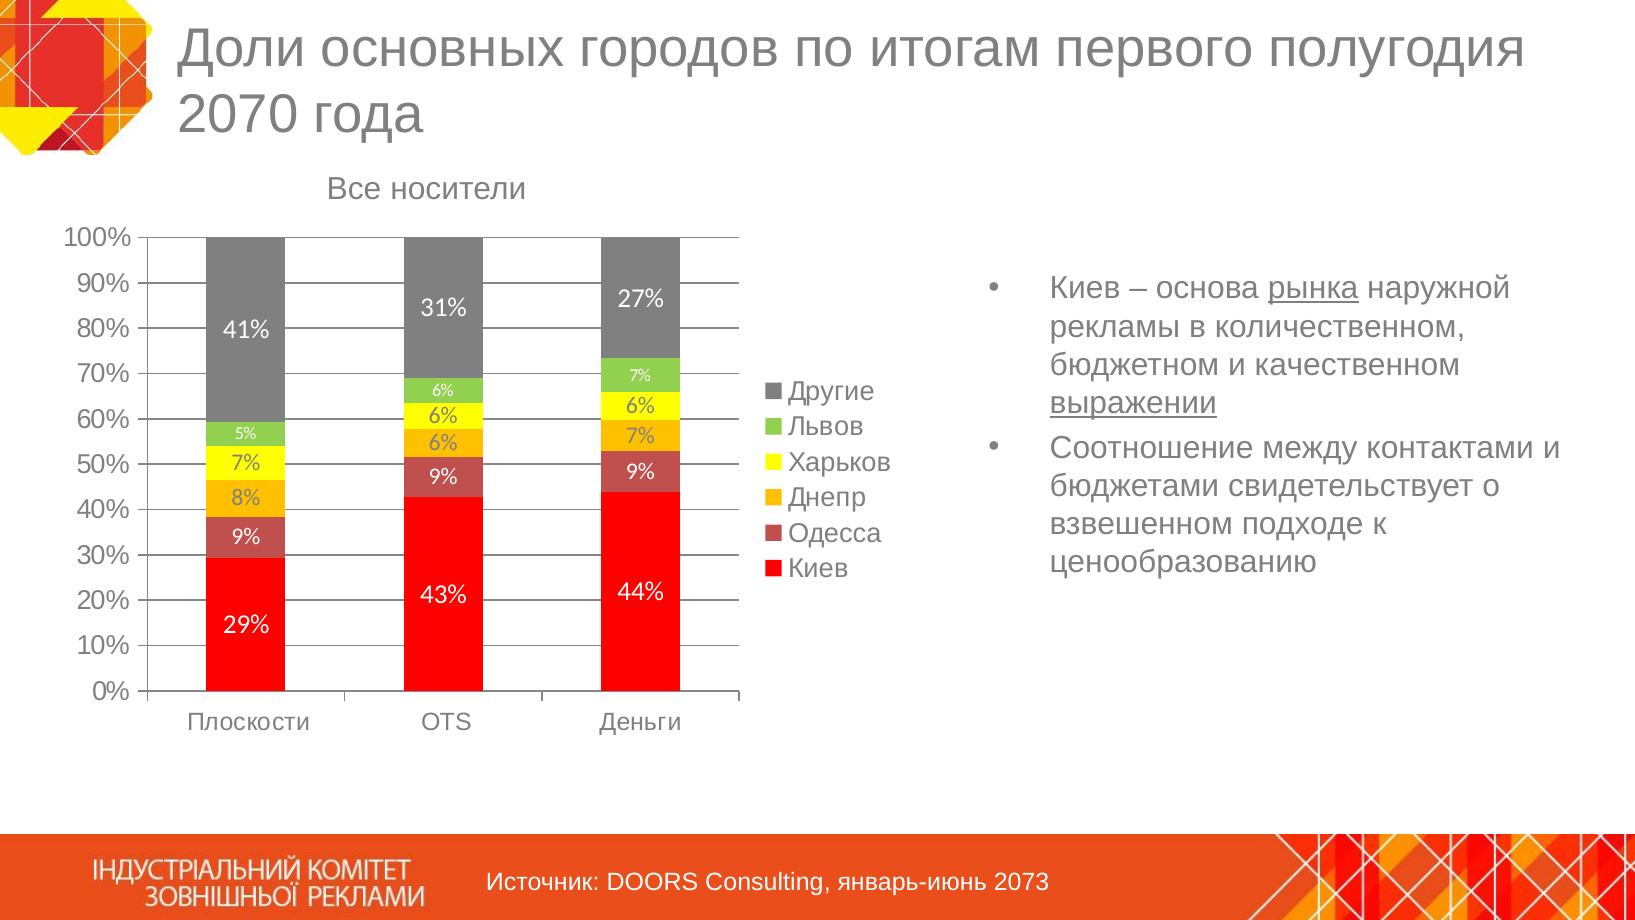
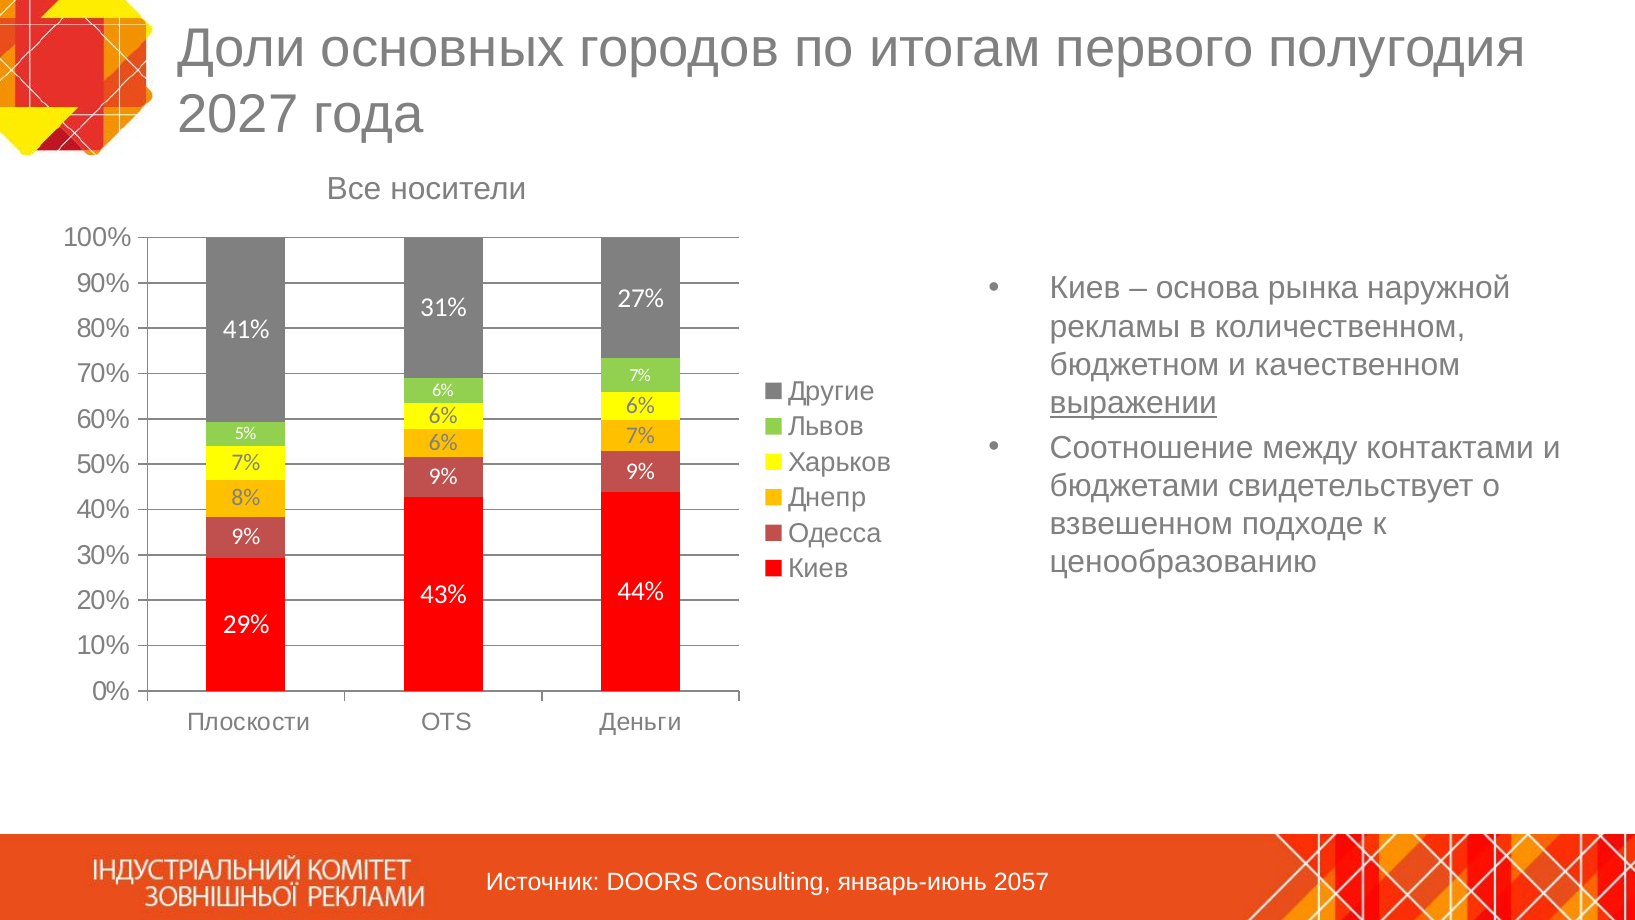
2070: 2070 -> 2027
рынка underline: present -> none
2073: 2073 -> 2057
